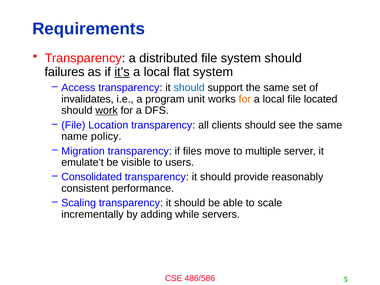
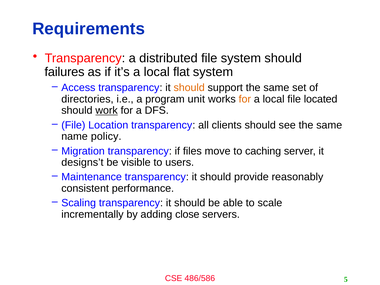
it’s underline: present -> none
should at (189, 88) colour: blue -> orange
invalidates: invalidates -> directories
multiple: multiple -> caching
emulate’t: emulate’t -> designs’t
Consolidated: Consolidated -> Maintenance
while: while -> close
